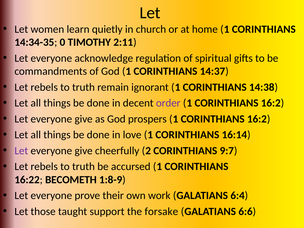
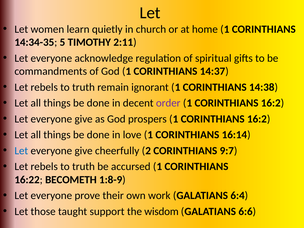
0: 0 -> 5
Let at (21, 151) colour: purple -> blue
forsake: forsake -> wisdom
